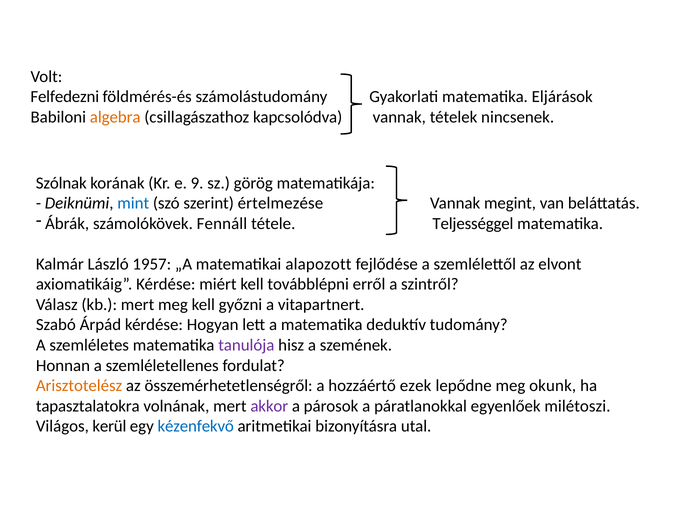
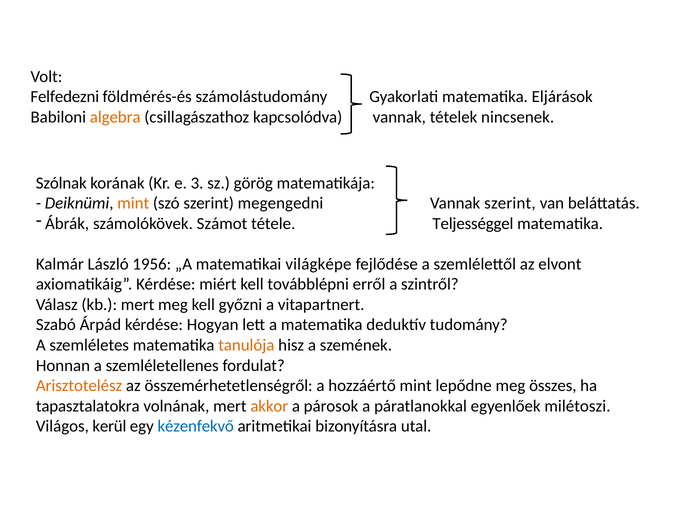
9: 9 -> 3
mint at (133, 203) colour: blue -> orange
értelmezése: értelmezése -> megengedni
Vannak megint: megint -> szerint
Fennáll: Fennáll -> Számot
1957: 1957 -> 1956
alapozott: alapozott -> világképe
tanulója colour: purple -> orange
hozzáértő ezek: ezek -> mint
okunk: okunk -> összes
akkor colour: purple -> orange
